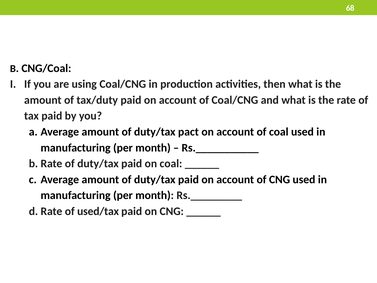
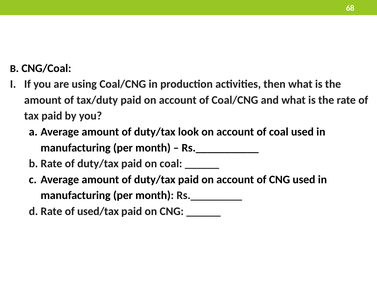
pact: pact -> look
